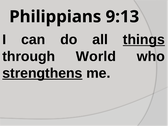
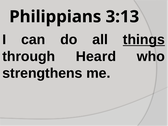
9:13: 9:13 -> 3:13
World: World -> Heard
strengthens underline: present -> none
